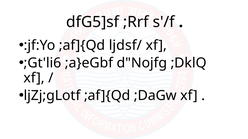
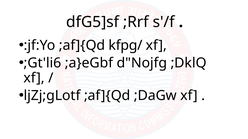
ljdsf/: ljdsf/ -> kfpg/
